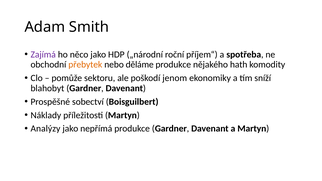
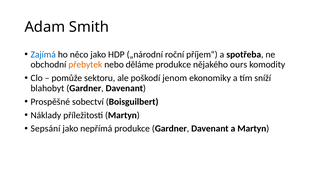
Zajímá colour: purple -> blue
hath: hath -> ours
Analýzy: Analýzy -> Sepsání
